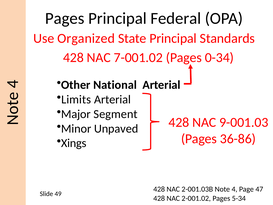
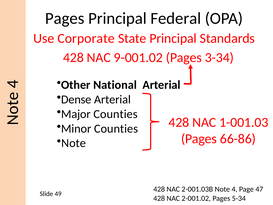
Organized: Organized -> Corporate
7-001.02: 7-001.02 -> 9-001.02
0-34: 0-34 -> 3-34
Limits: Limits -> Dense
Major Segment: Segment -> Counties
9-001.03: 9-001.03 -> 1-001.03
Minor Unpaved: Unpaved -> Counties
36-86: 36-86 -> 66-86
Xings at (74, 143): Xings -> Note
